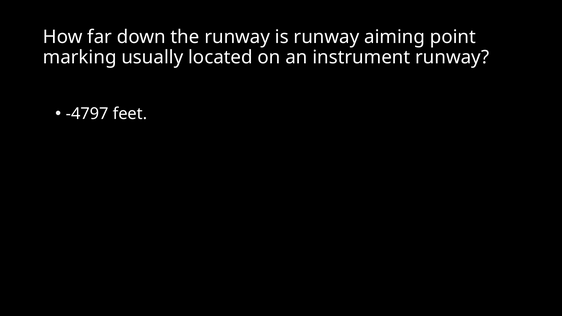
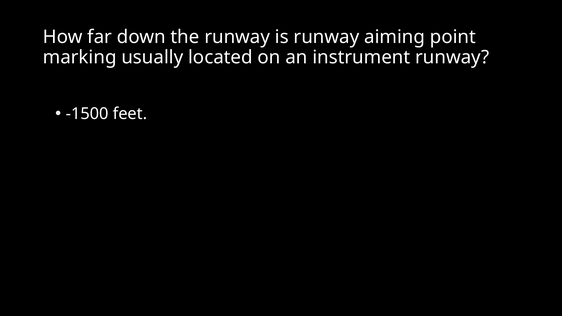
-4797: -4797 -> -1500
